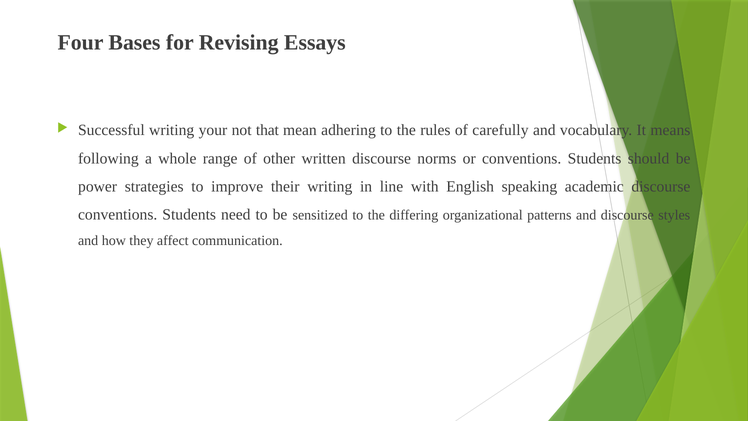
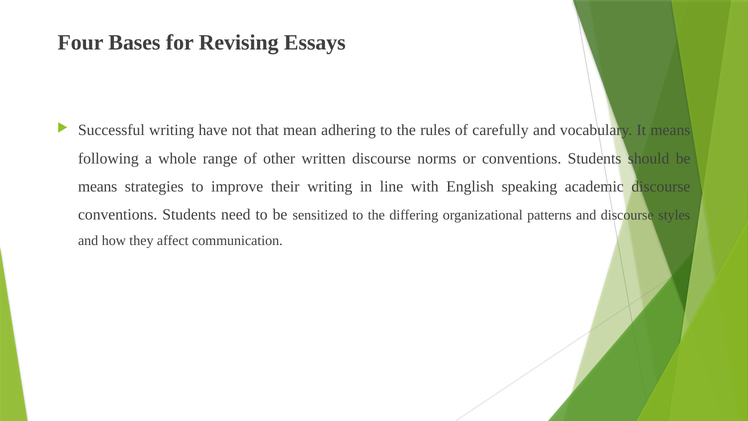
your: your -> have
power at (98, 186): power -> means
